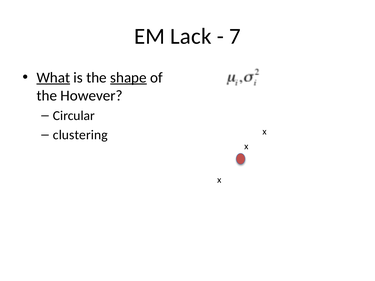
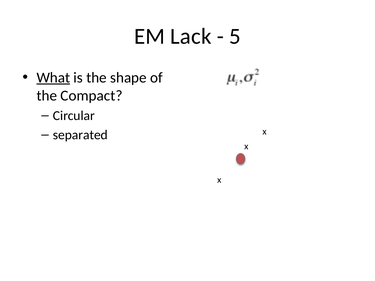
7: 7 -> 5
shape underline: present -> none
However: However -> Compact
clustering: clustering -> separated
